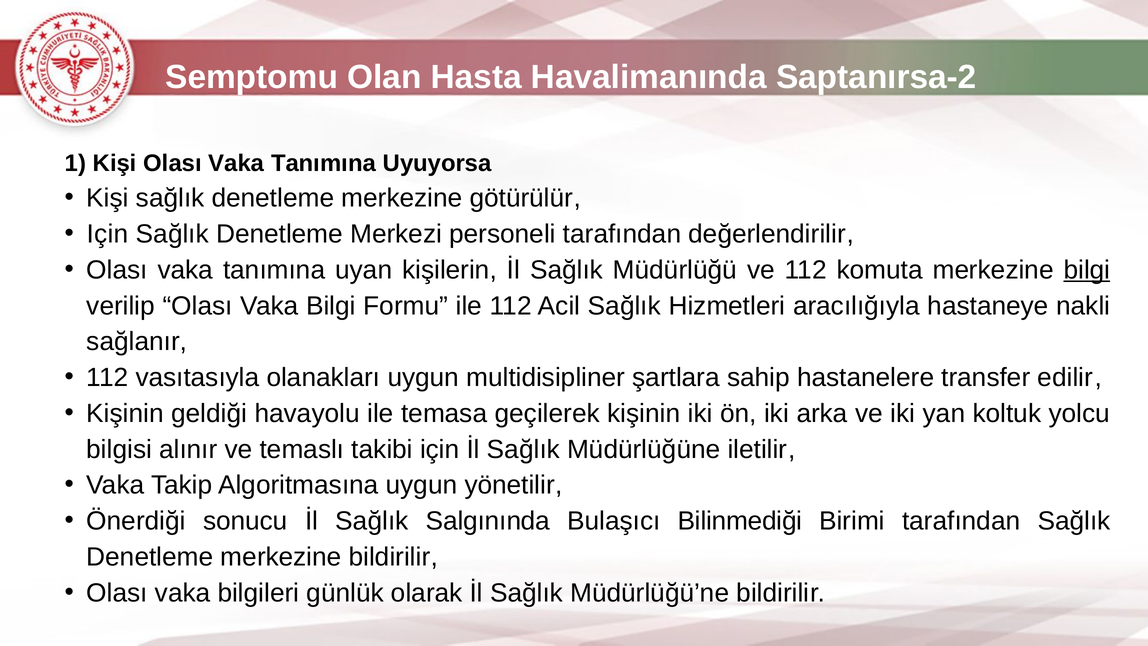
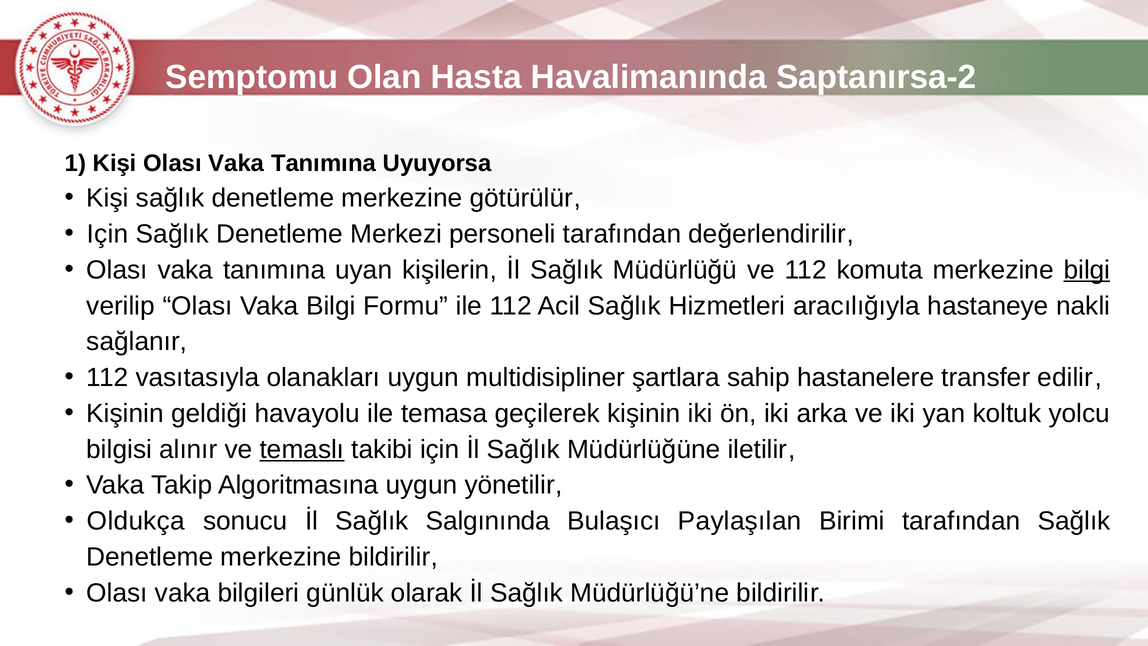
temaslı underline: none -> present
Önerdiği: Önerdiği -> Oldukça
Bilinmediği: Bilinmediği -> Paylaşılan
